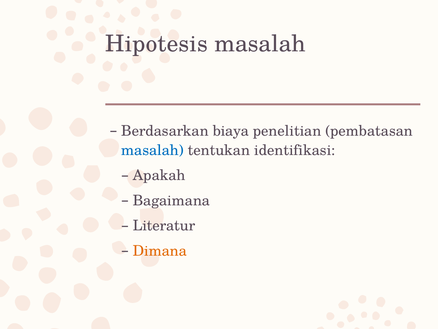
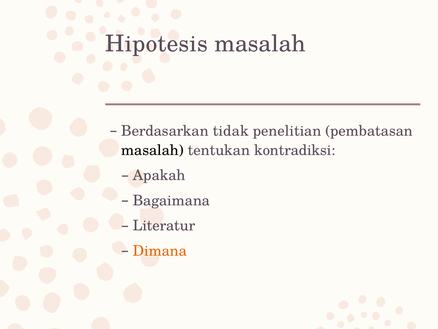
biaya: biaya -> tidak
masalah at (153, 150) colour: blue -> black
identifikasi: identifikasi -> kontradiksi
